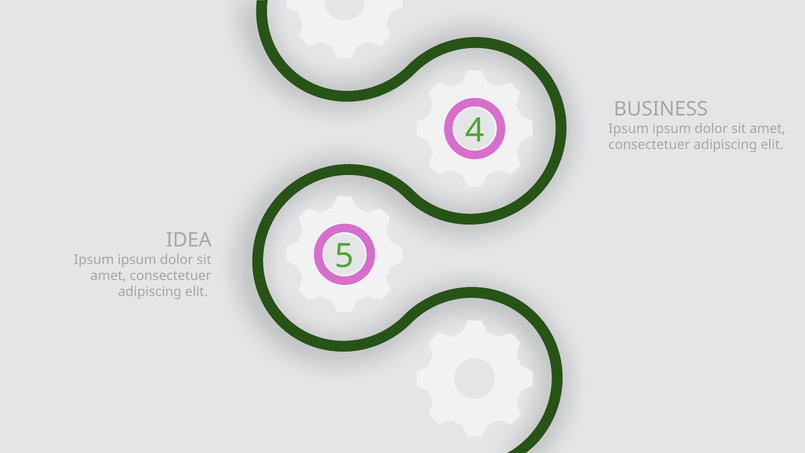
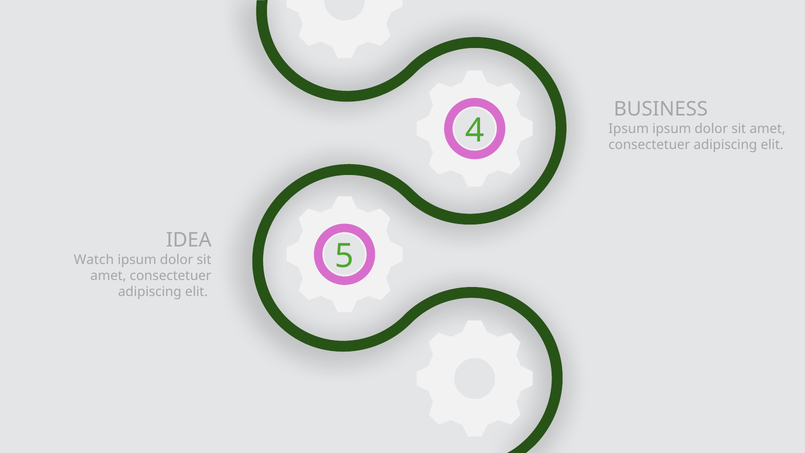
Ipsum at (94, 260): Ipsum -> Watch
